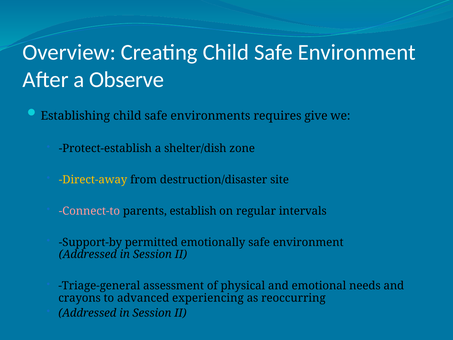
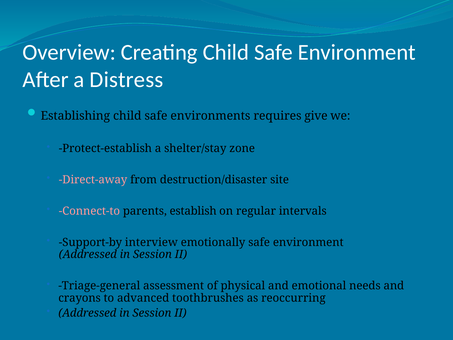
Observe: Observe -> Distress
shelter/dish: shelter/dish -> shelter/stay
Direct-away colour: yellow -> pink
permitted: permitted -> interview
experiencing: experiencing -> toothbrushes
